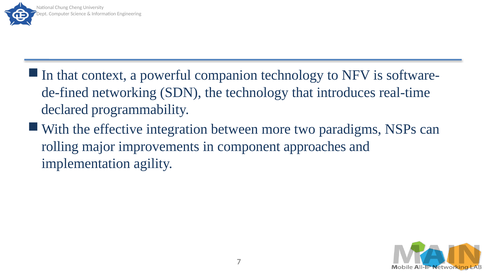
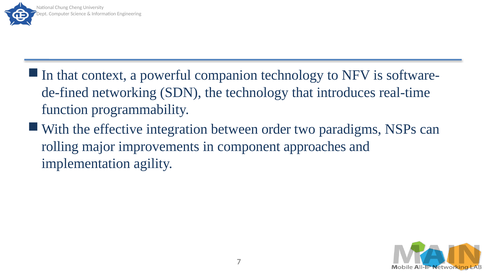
declared: declared -> function
more: more -> order
